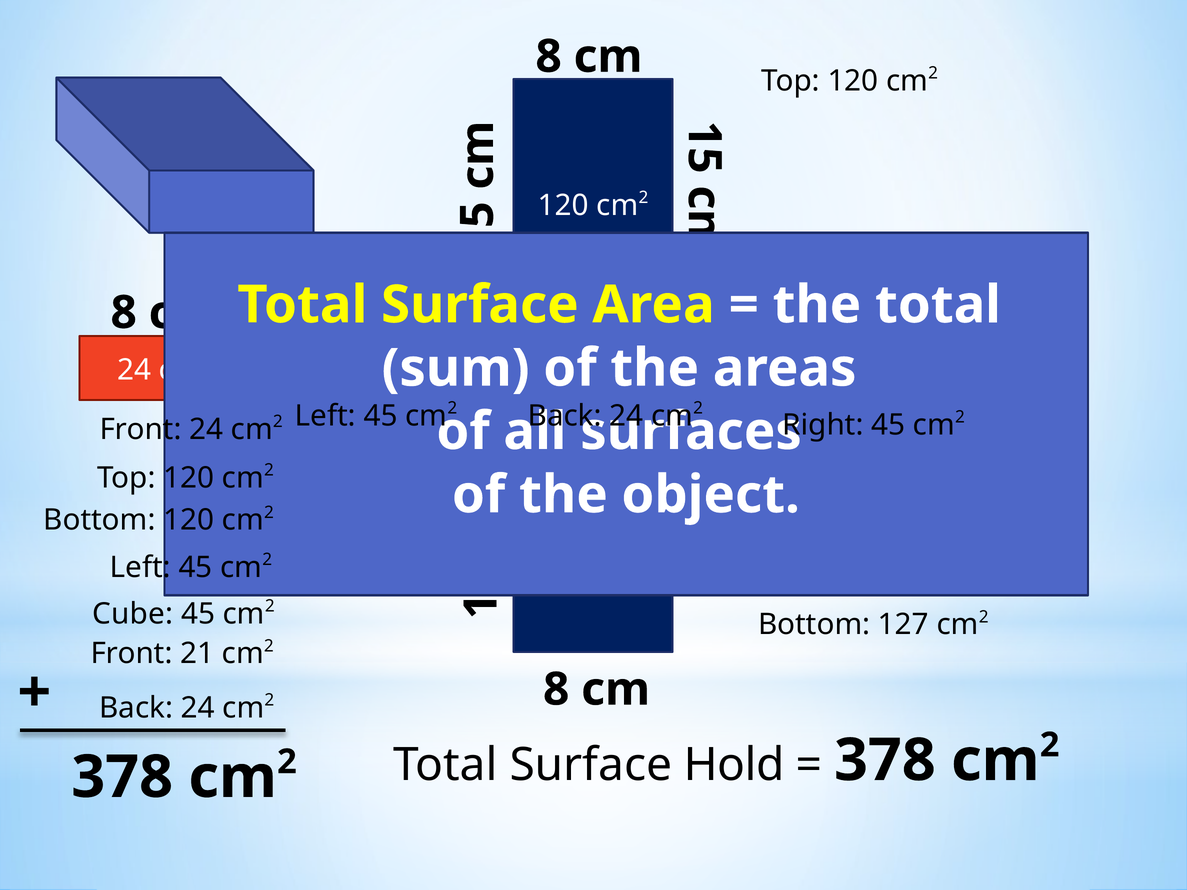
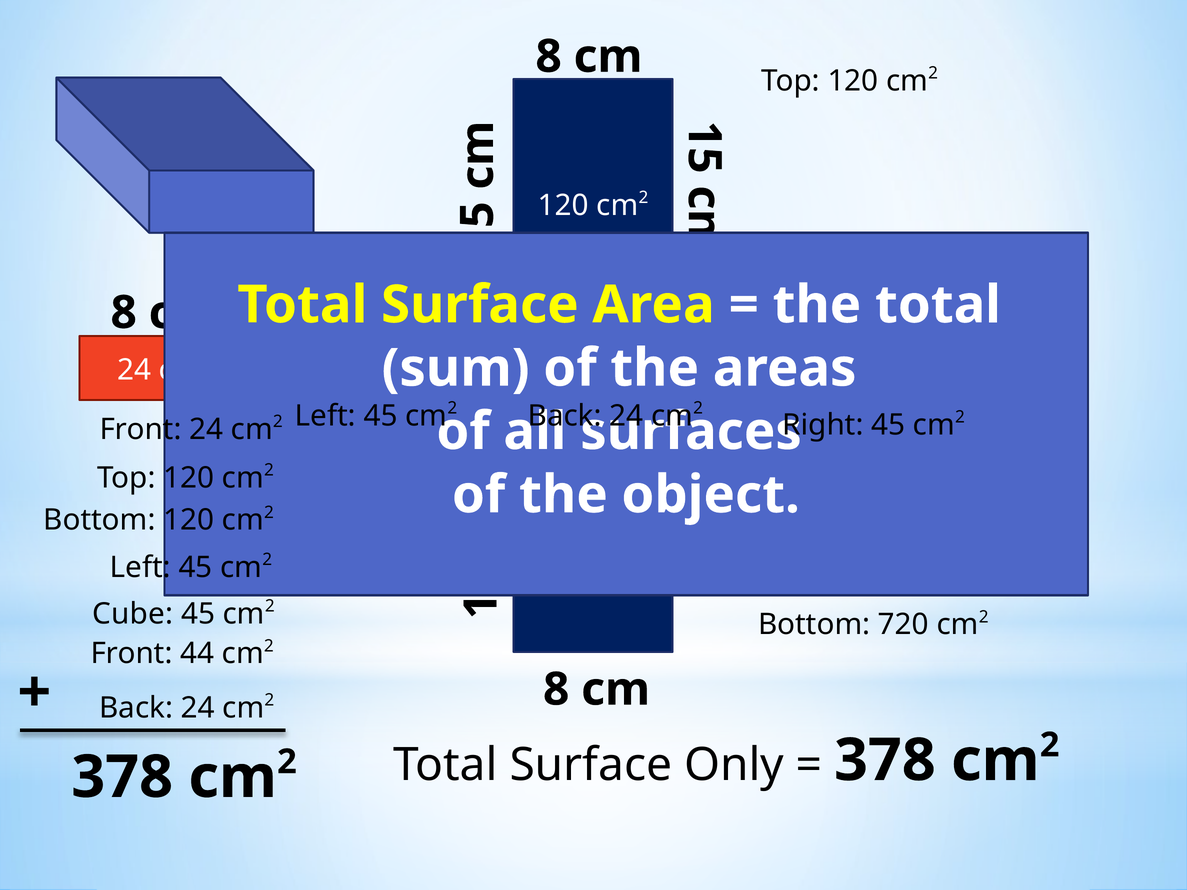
127: 127 -> 720
21: 21 -> 44
Hold: Hold -> Only
